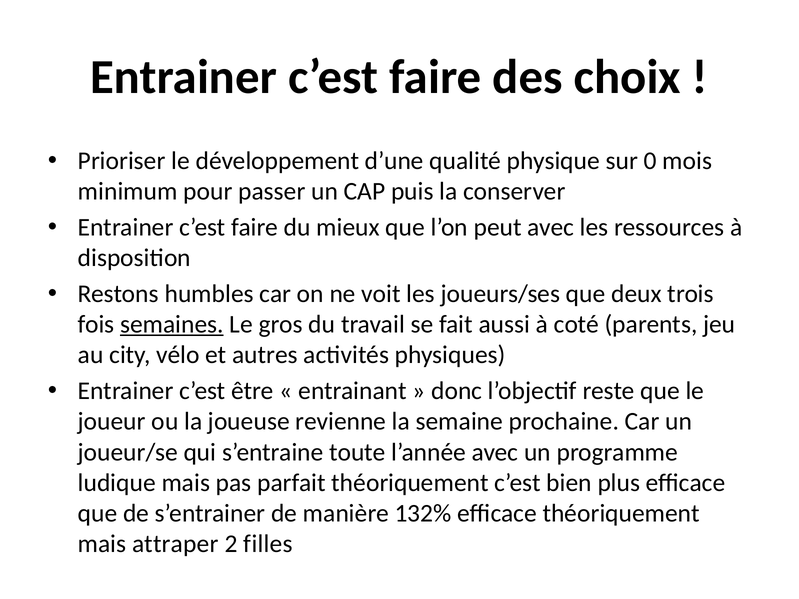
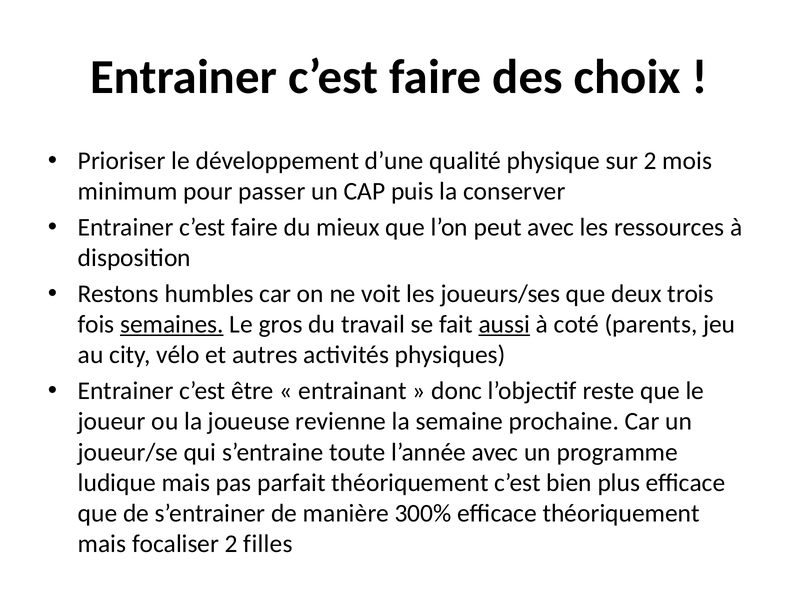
sur 0: 0 -> 2
aussi underline: none -> present
132%: 132% -> 300%
attraper: attraper -> focaliser
